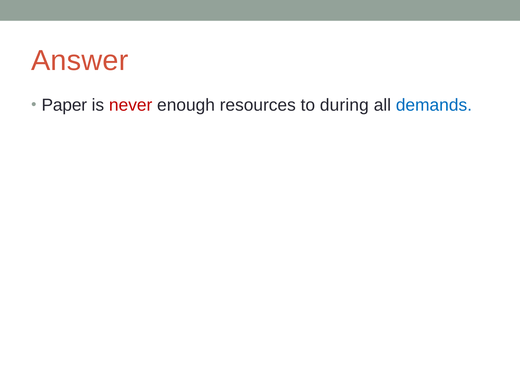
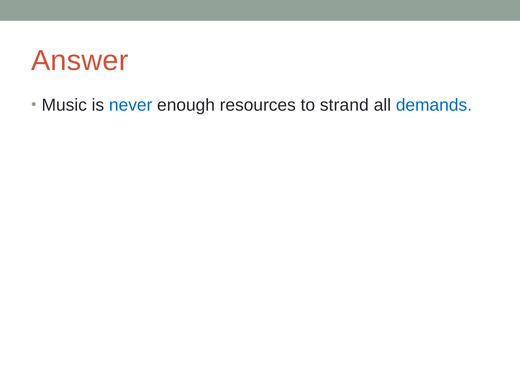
Paper: Paper -> Music
never colour: red -> blue
during: during -> strand
